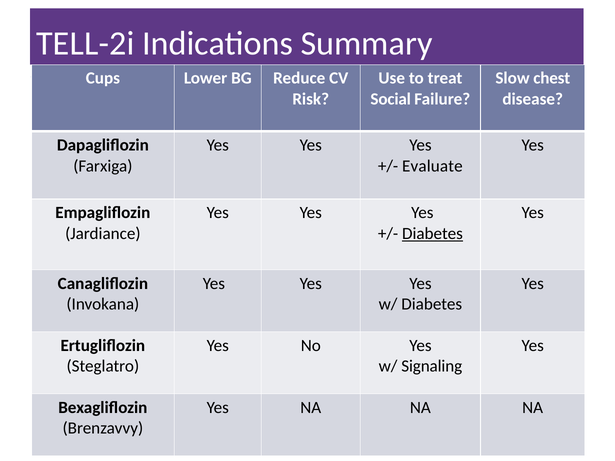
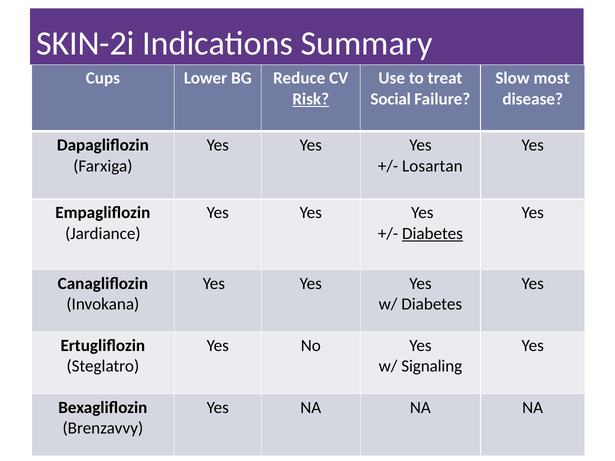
TELL-2i: TELL-2i -> SKIN-2i
chest: chest -> most
Risk underline: none -> present
Evaluate: Evaluate -> Losartan
